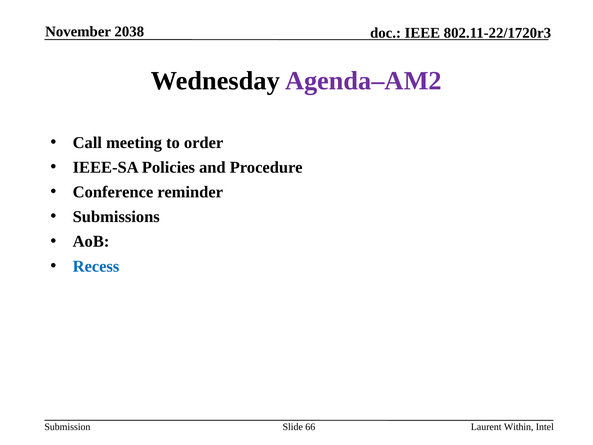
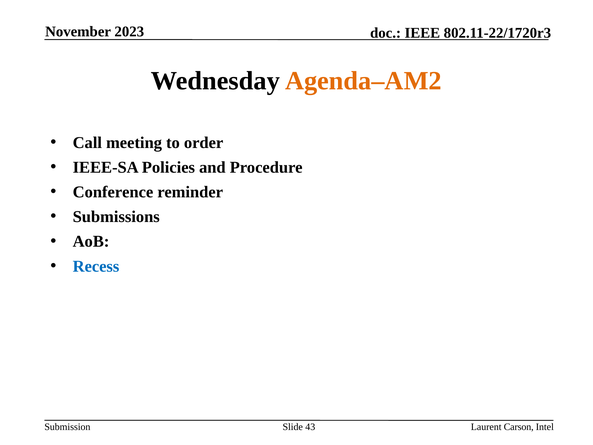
2038: 2038 -> 2023
Agenda–AM2 colour: purple -> orange
66: 66 -> 43
Within: Within -> Carson
